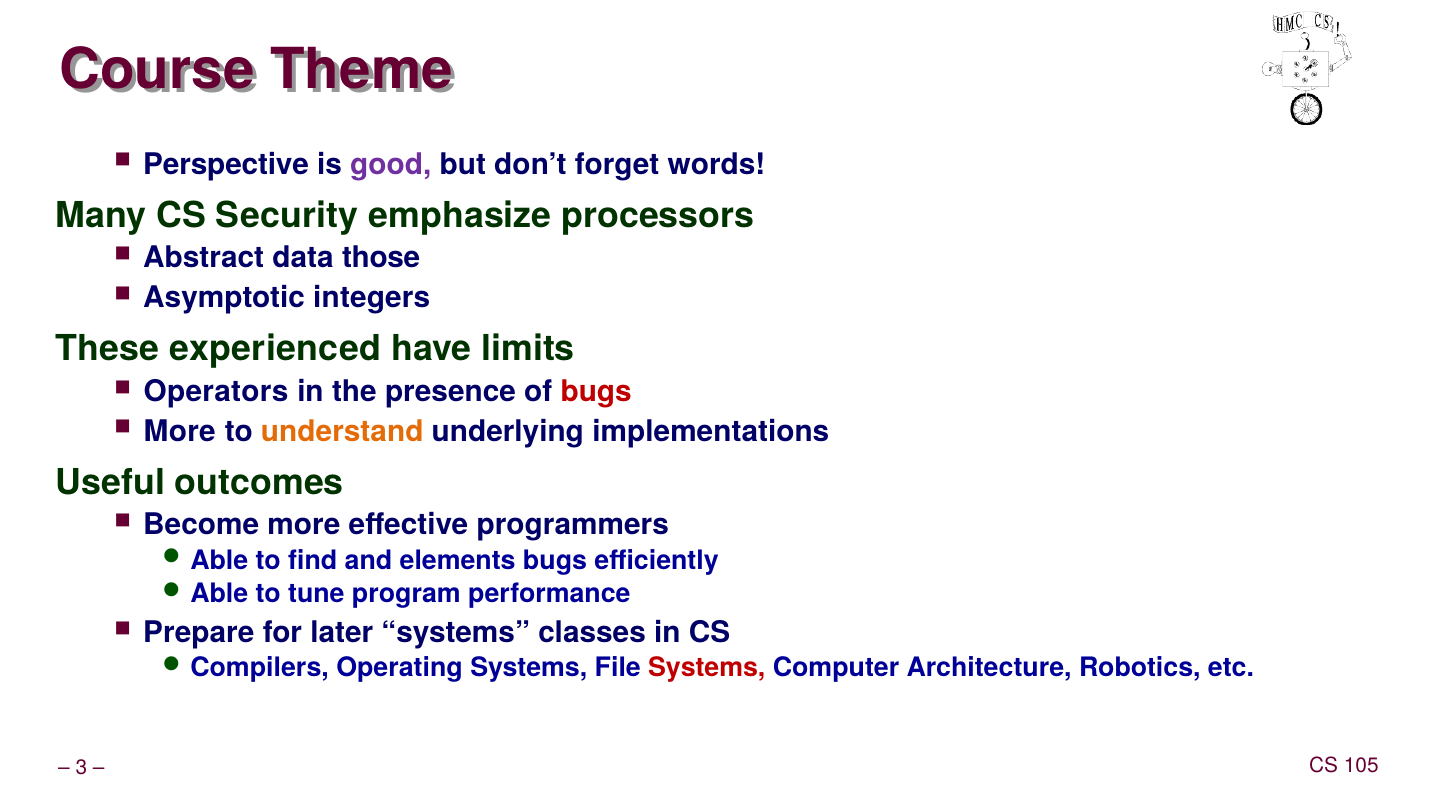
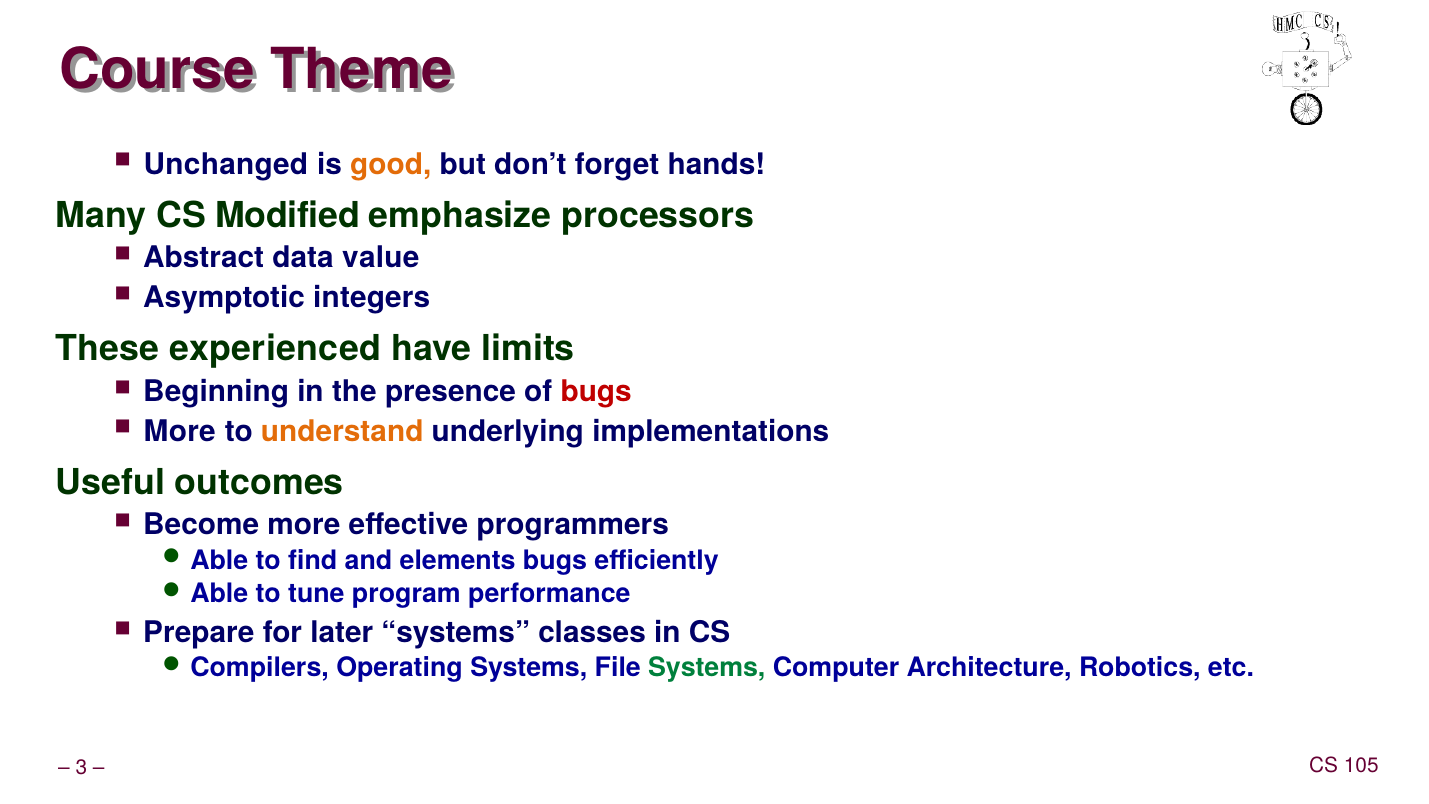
Perspective: Perspective -> Unchanged
good colour: purple -> orange
words: words -> hands
Security: Security -> Modified
those: those -> value
Operators: Operators -> Beginning
Systems at (707, 667) colour: red -> green
